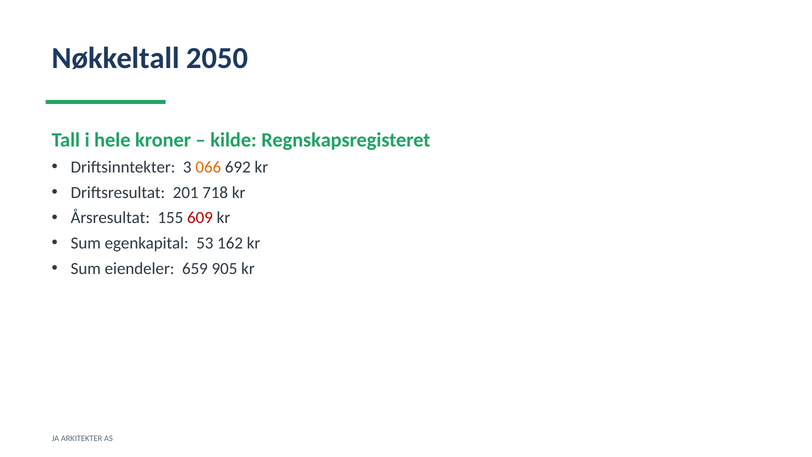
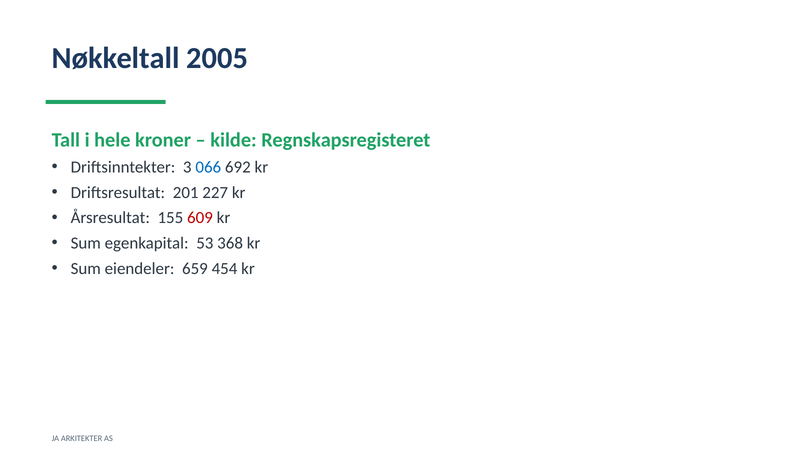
2050: 2050 -> 2005
066 colour: orange -> blue
718: 718 -> 227
162: 162 -> 368
905: 905 -> 454
